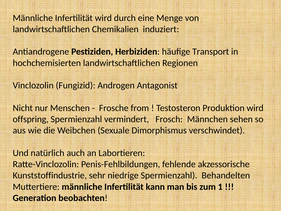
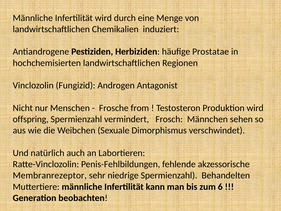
Transport: Transport -> Prostatae
Kunststoffindustrie: Kunststoffindustrie -> Membranrezeptor
1: 1 -> 6
